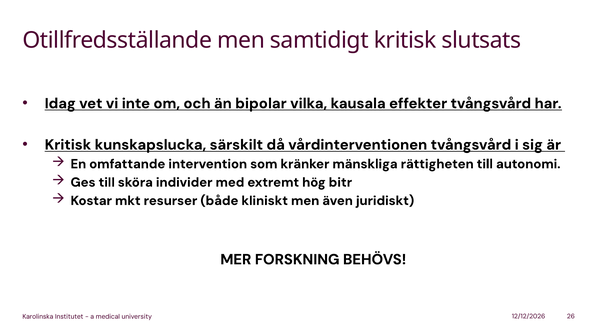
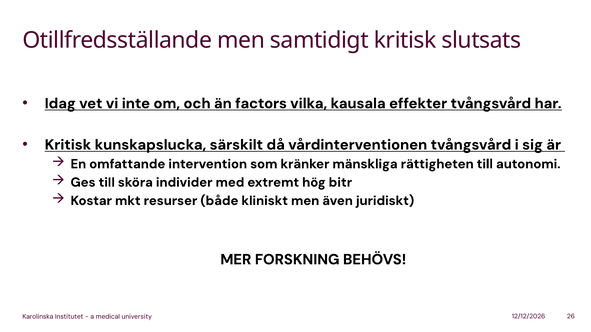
bipolar: bipolar -> factors
